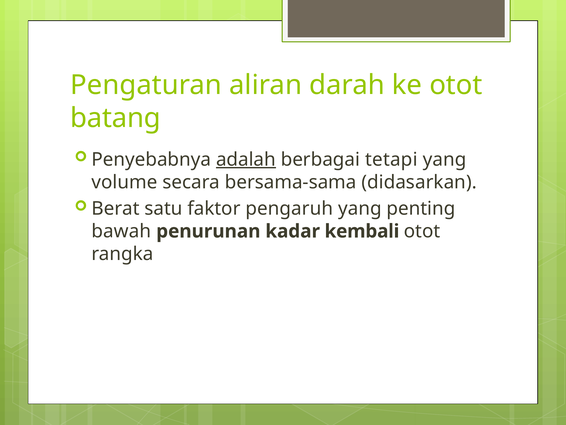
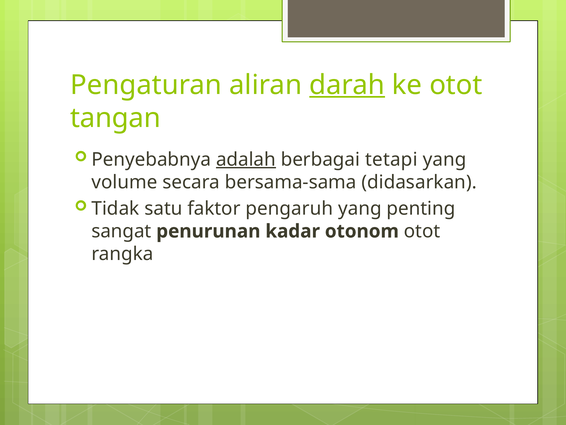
darah underline: none -> present
batang: batang -> tangan
Berat: Berat -> Tidak
bawah: bawah -> sangat
kembali: kembali -> otonom
